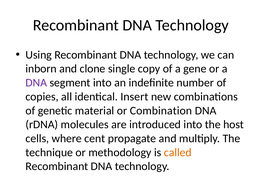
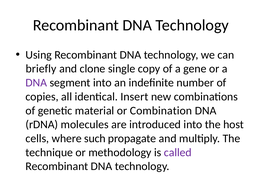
inborn: inborn -> briefly
cent: cent -> such
called colour: orange -> purple
